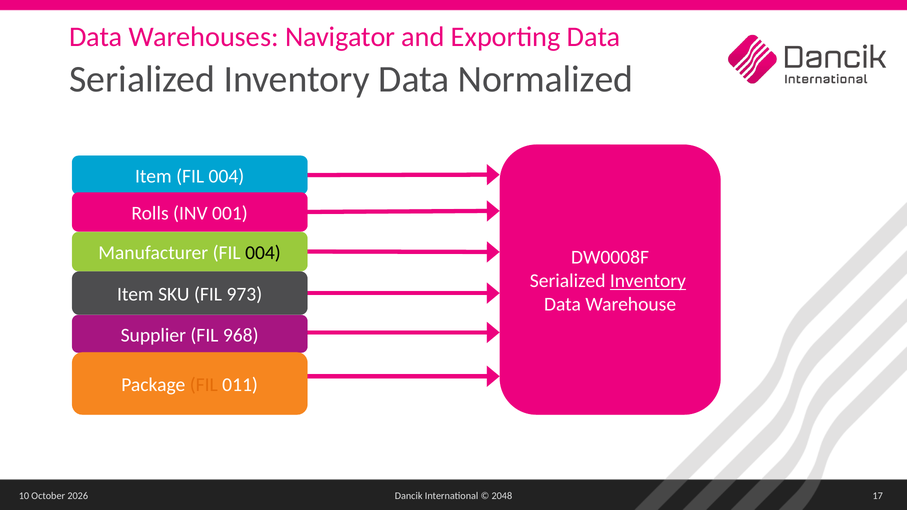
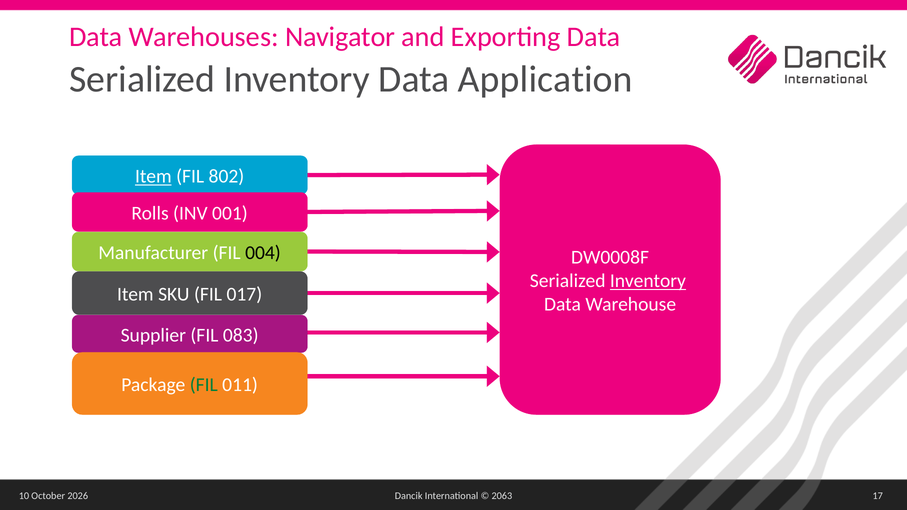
Normalized: Normalized -> Application
Item at (153, 177) underline: none -> present
004 at (226, 177): 004 -> 802
973: 973 -> 017
968: 968 -> 083
FIL at (204, 385) colour: orange -> green
2048: 2048 -> 2063
